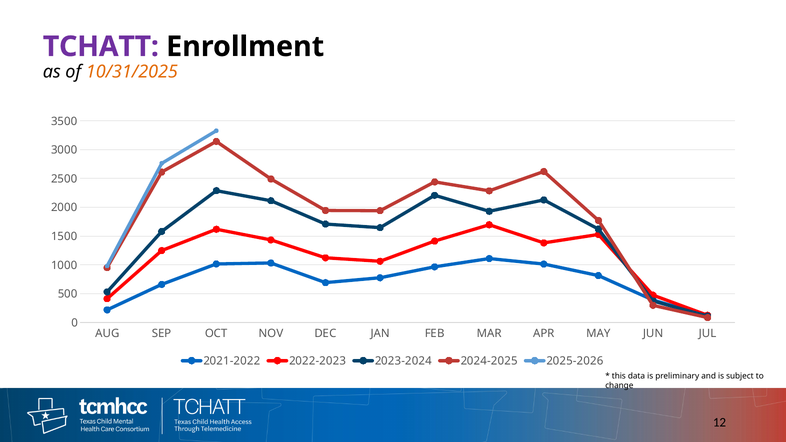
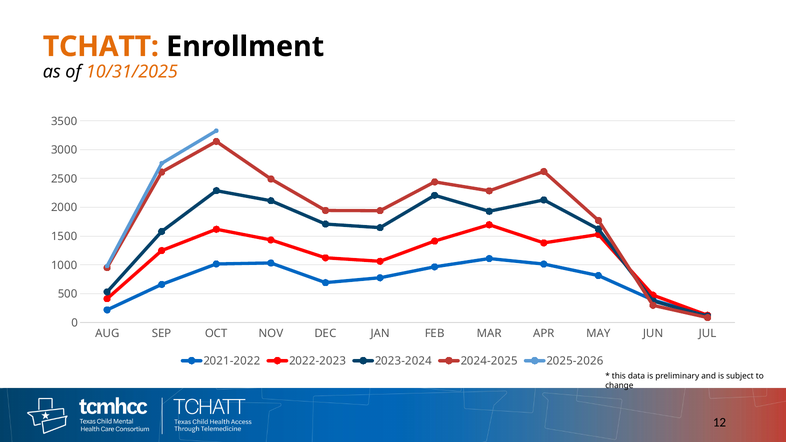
TCHATT colour: purple -> orange
